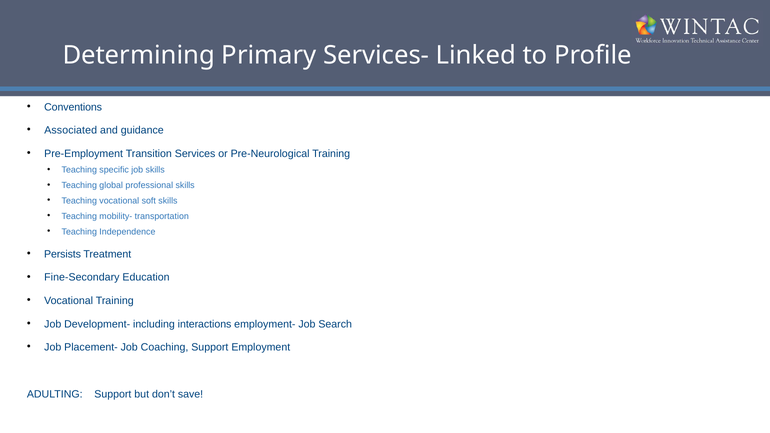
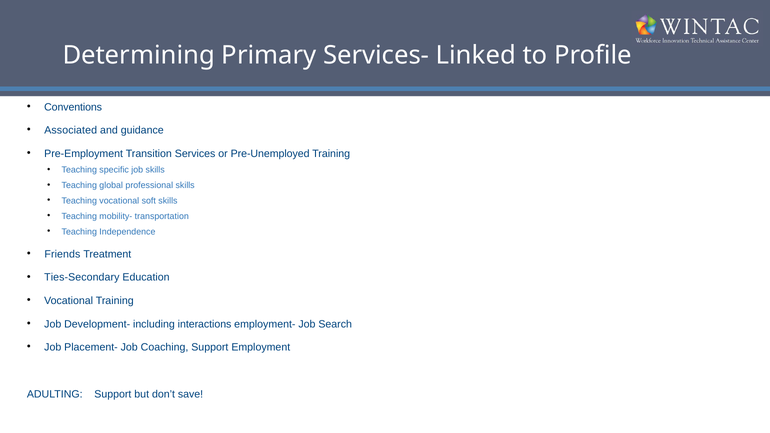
Pre-Neurological: Pre-Neurological -> Pre-Unemployed
Persists: Persists -> Friends
Fine-Secondary: Fine-Secondary -> Ties-Secondary
